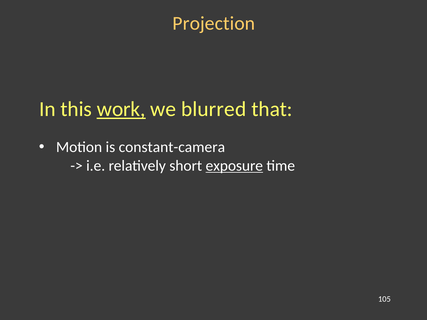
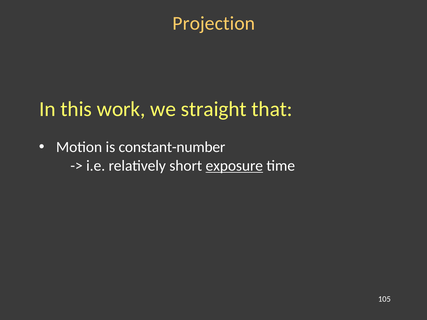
work underline: present -> none
blurred: blurred -> straight
constant-camera: constant-camera -> constant-number
